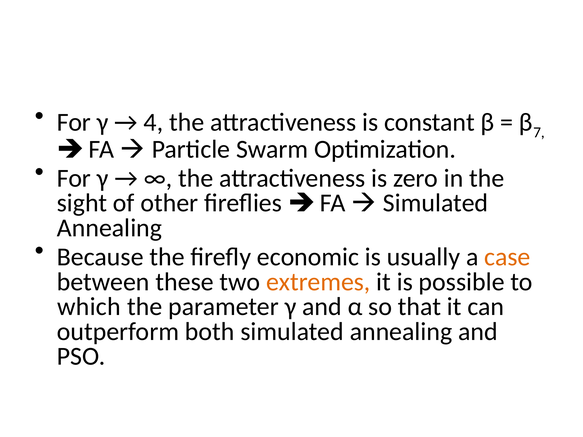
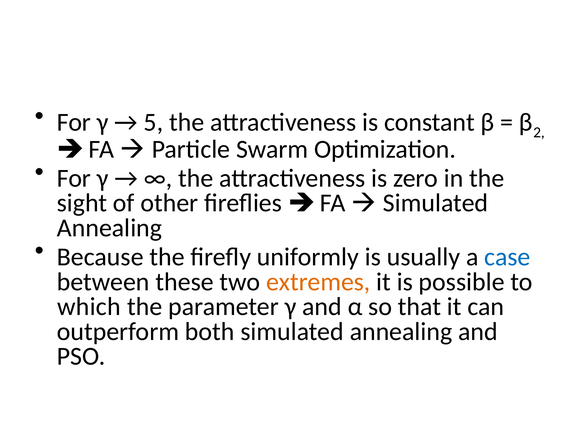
4: 4 -> 5
7: 7 -> 2
economic: economic -> uniformly
case colour: orange -> blue
